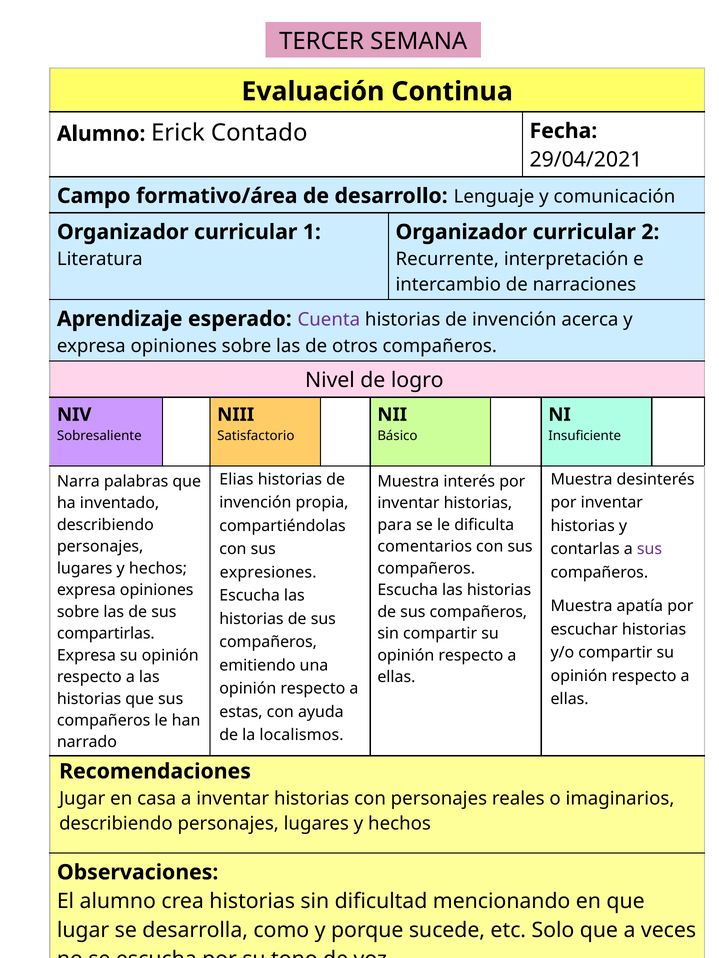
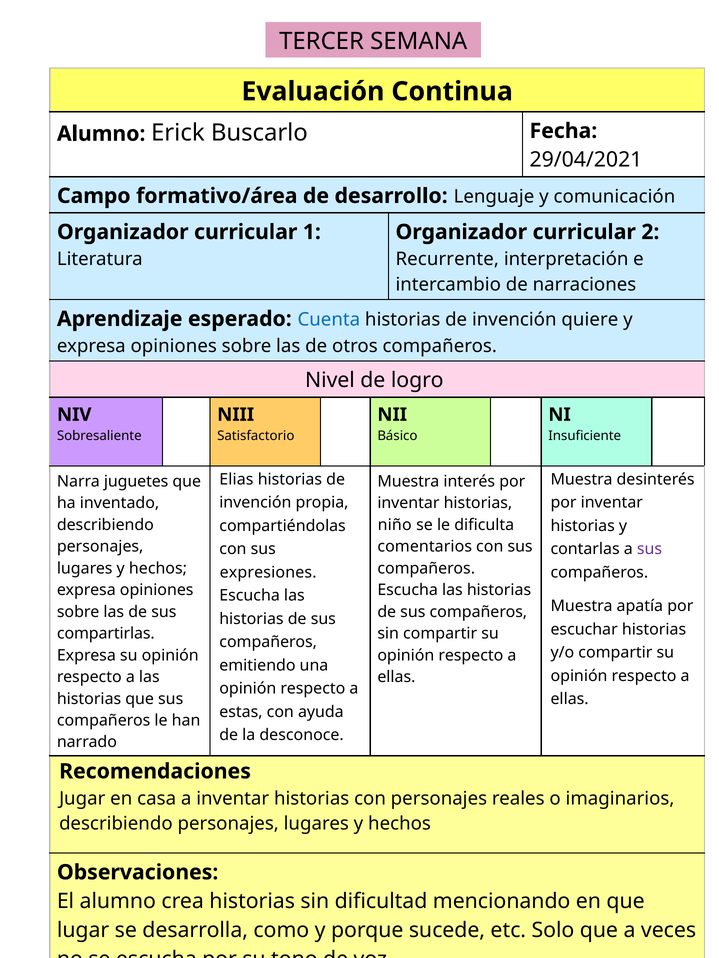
Contado: Contado -> Buscarlo
Cuenta colour: purple -> blue
acerca: acerca -> quiere
palabras: palabras -> juguetes
para: para -> niño
localismos: localismos -> desconoce
